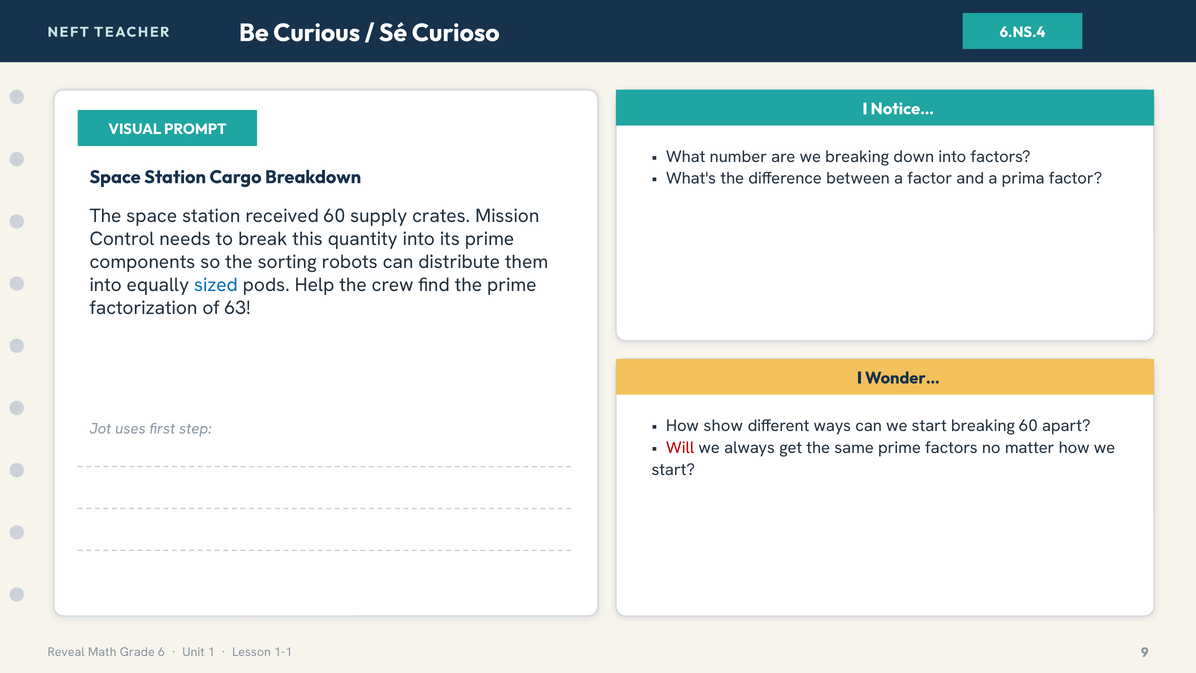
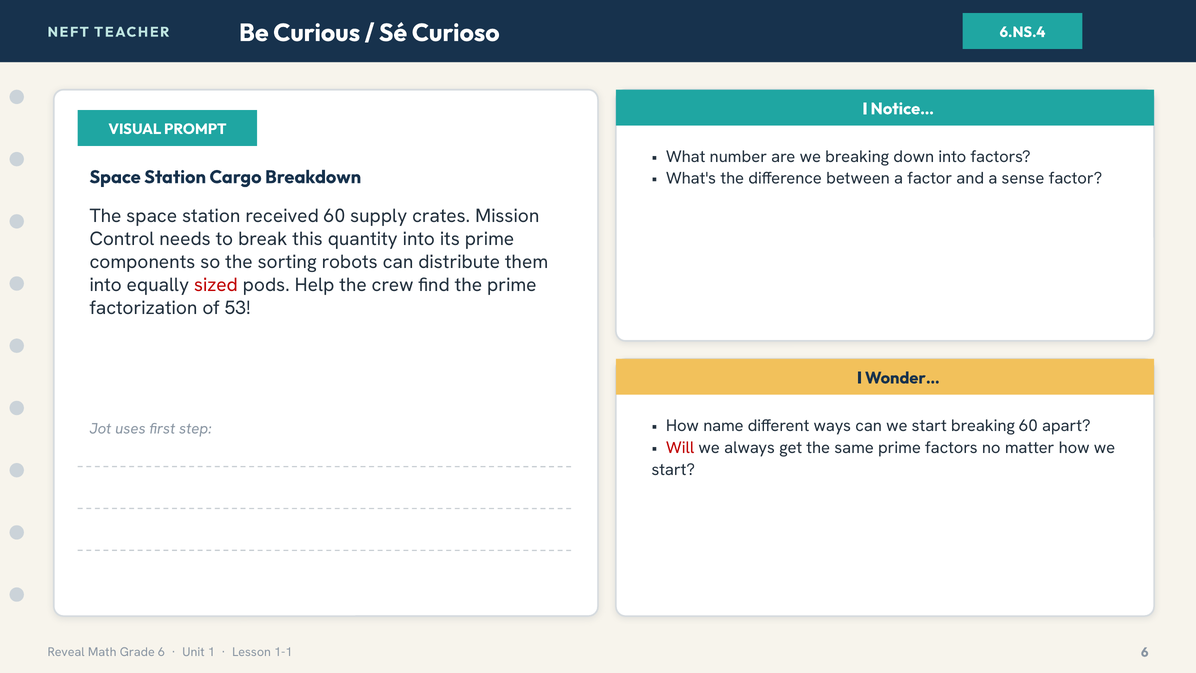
prima: prima -> sense
sized colour: blue -> red
63: 63 -> 53
show: show -> name
1-1 9: 9 -> 6
